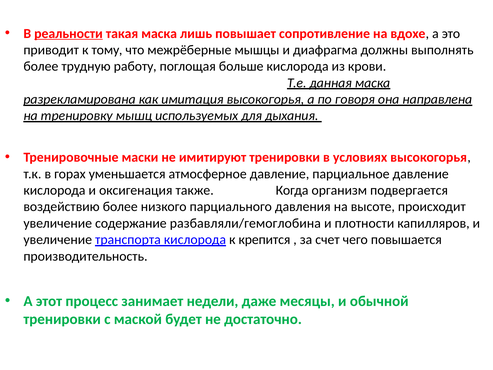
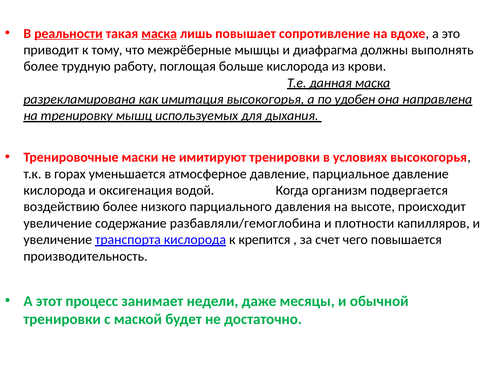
маска at (159, 33) underline: none -> present
говоря: говоря -> удобен
также: также -> водой
